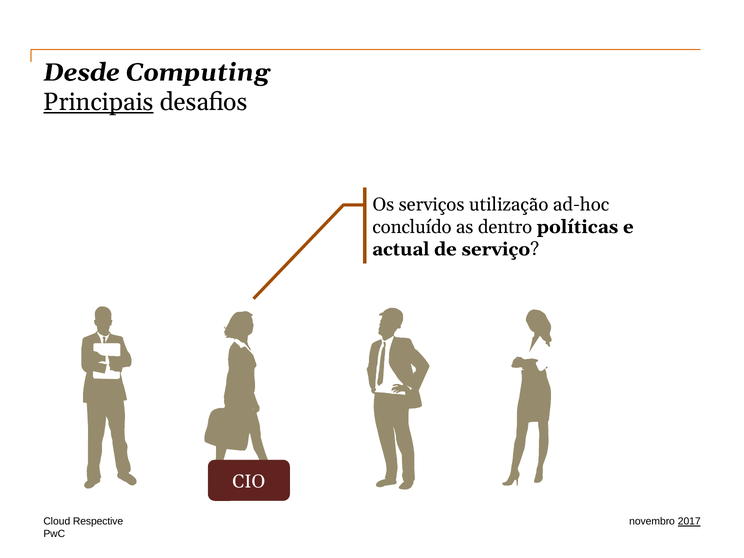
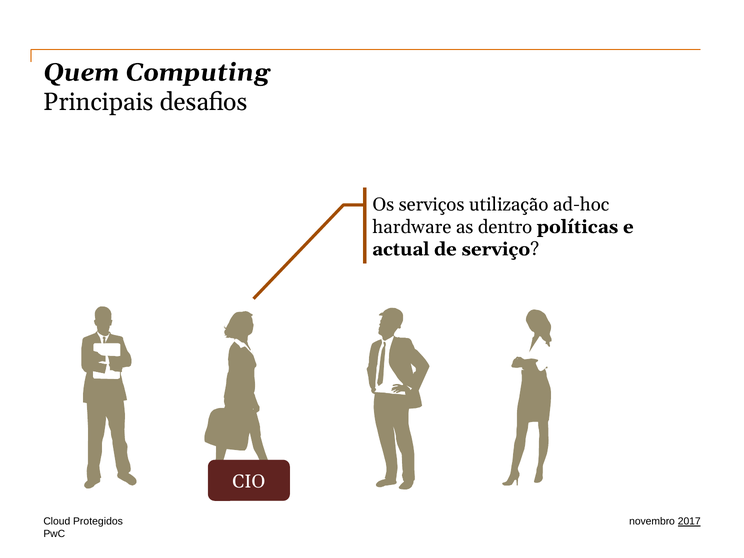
Desde: Desde -> Quem
Principais underline: present -> none
concluído: concluído -> hardware
Respective: Respective -> Protegidos
